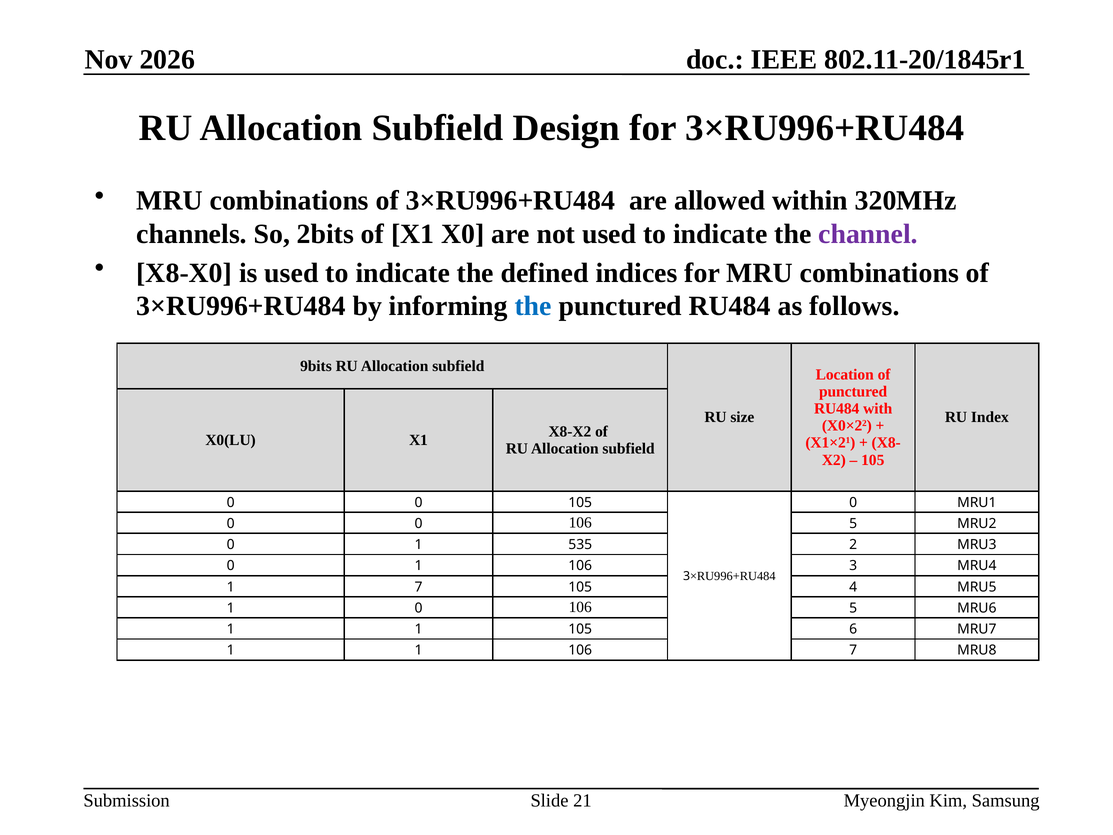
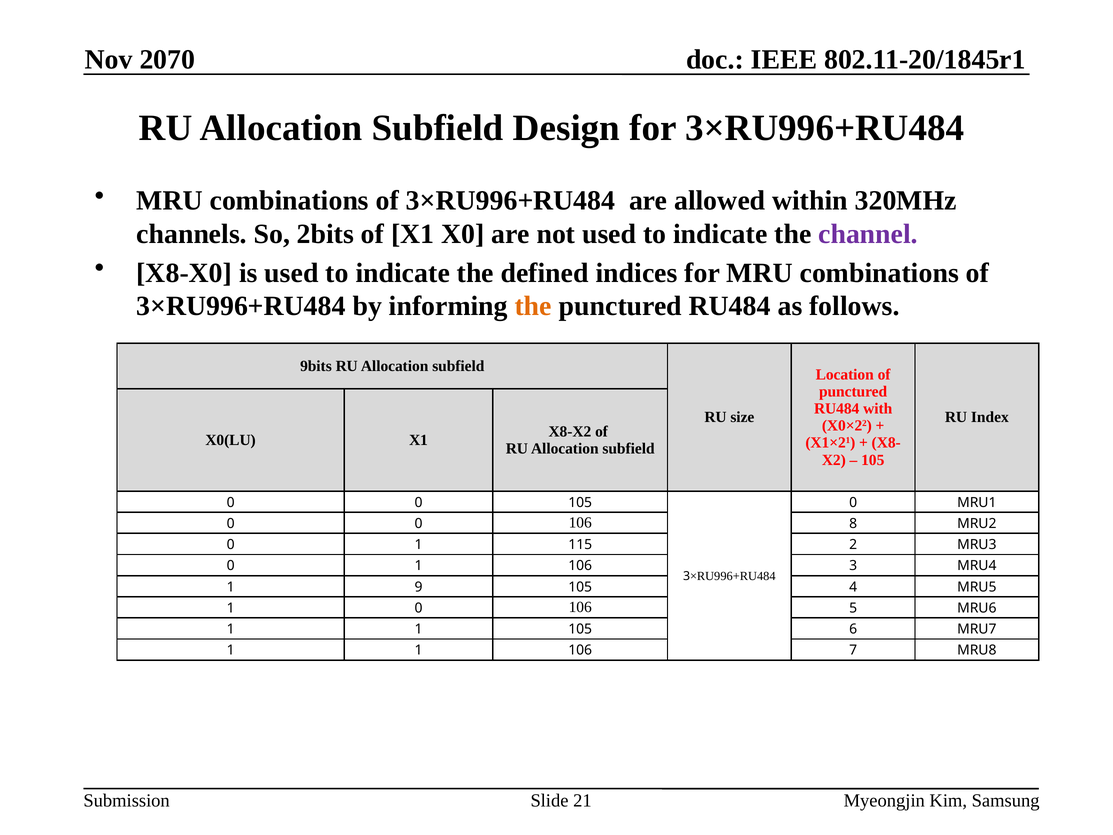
2026: 2026 -> 2070
the at (533, 306) colour: blue -> orange
0 0 106 5: 5 -> 8
535: 535 -> 115
1 7: 7 -> 9
